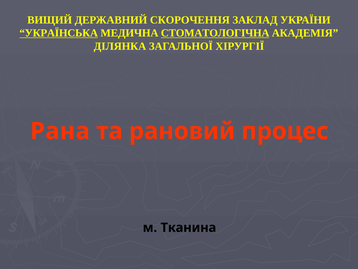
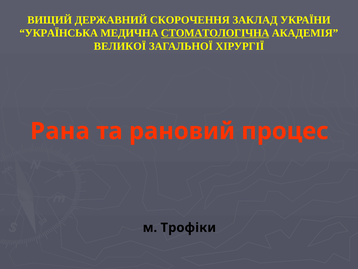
УКРАЇНСЬКА underline: present -> none
ДІЛЯНКА: ДІЛЯНКА -> ВЕЛИКОЇ
Тканина: Тканина -> Трофіки
